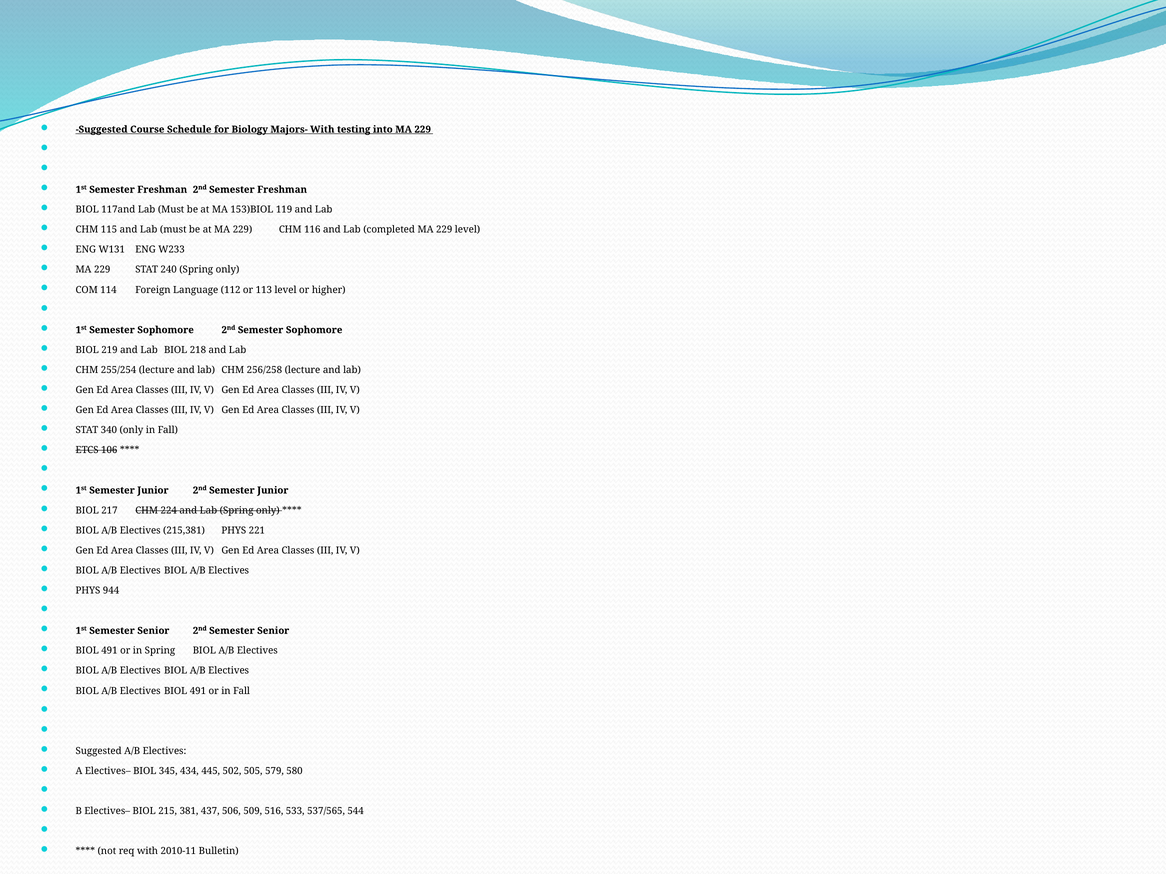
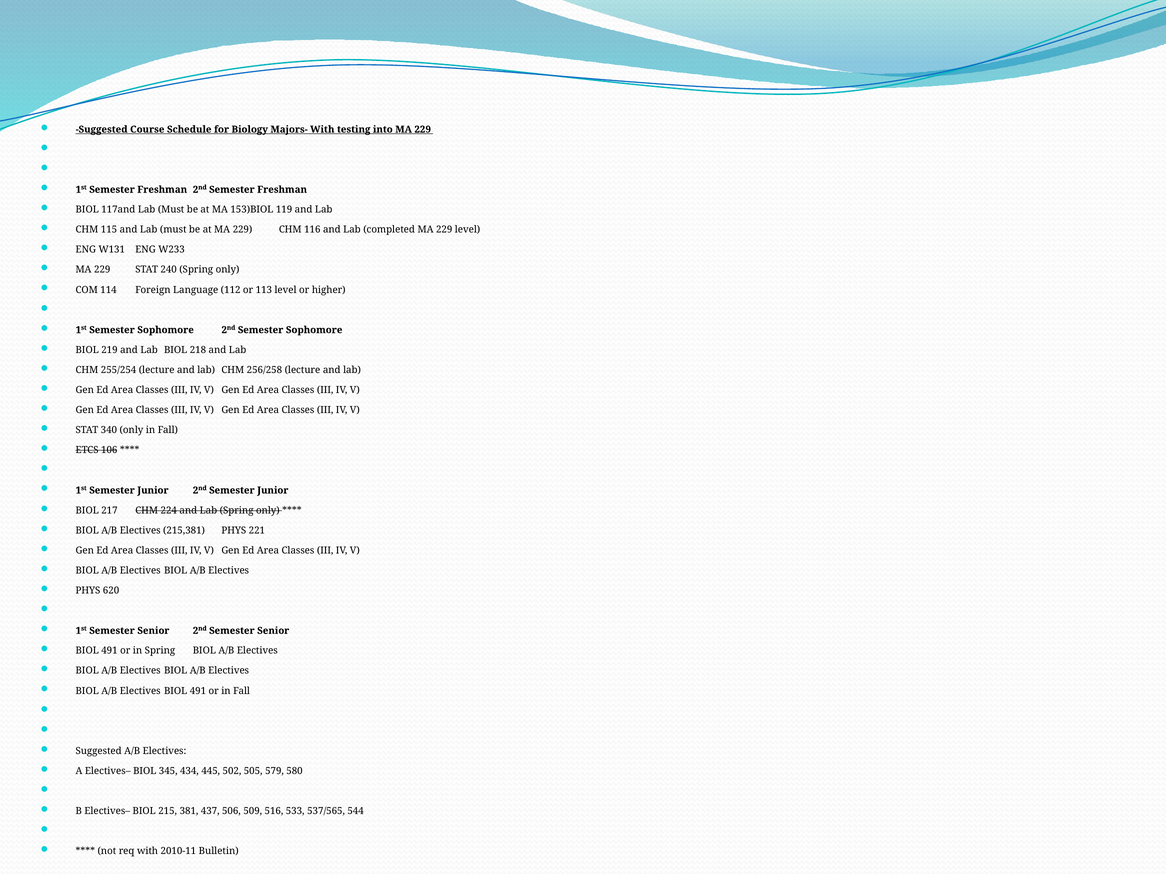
944: 944 -> 620
